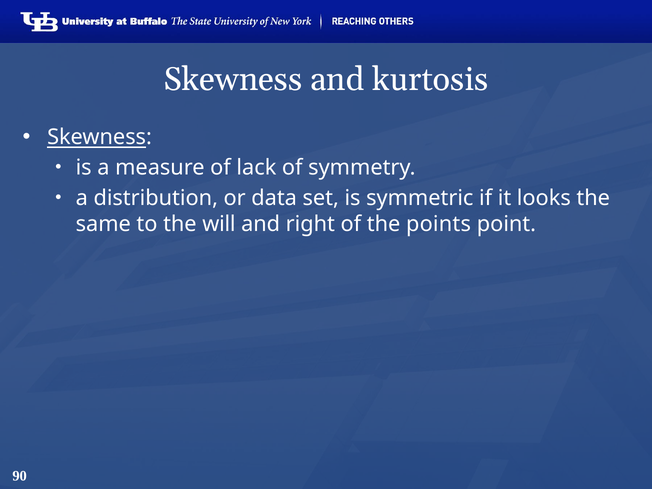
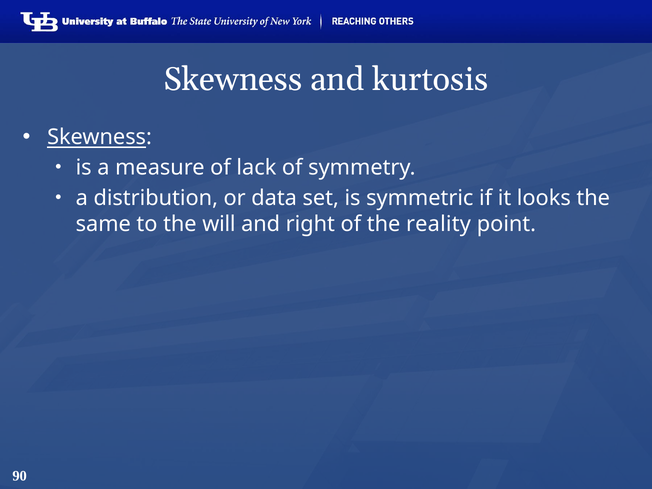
points: points -> reality
